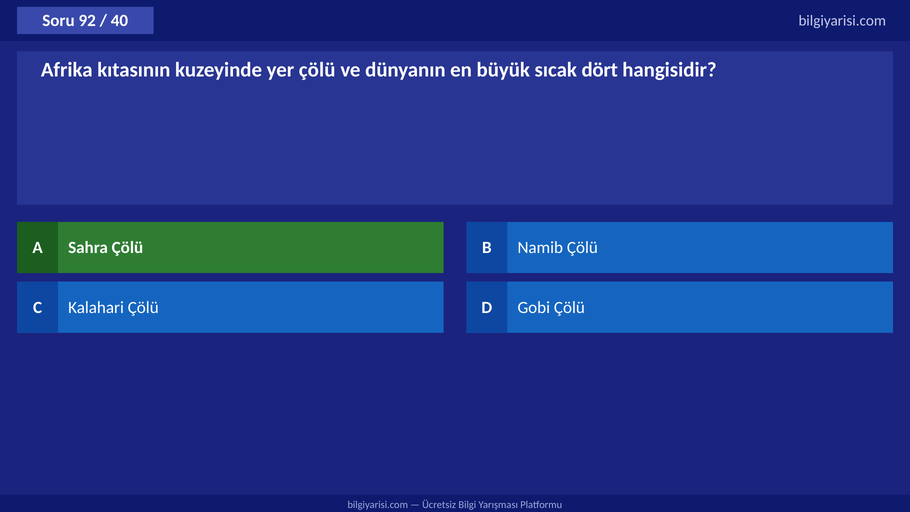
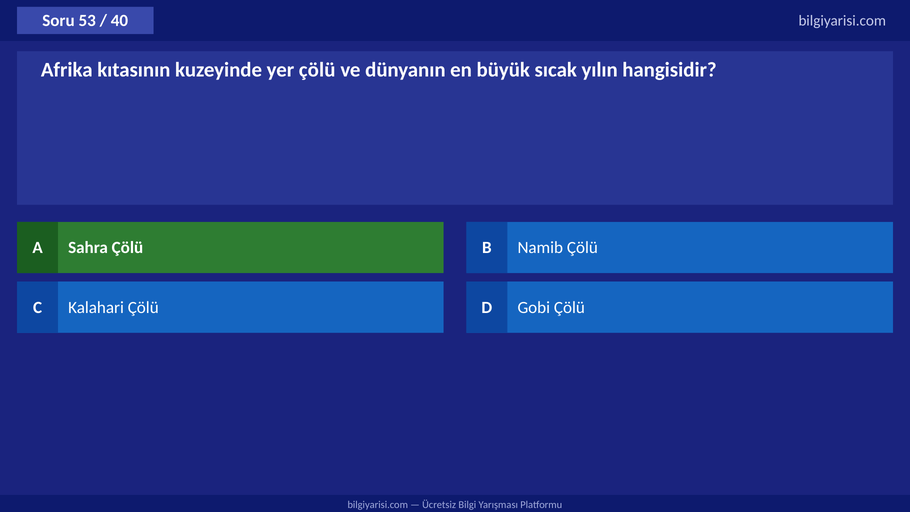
92: 92 -> 53
dört: dört -> yılın
